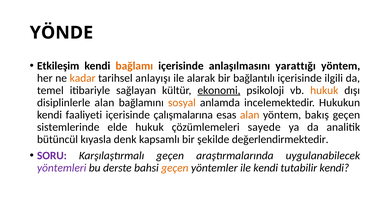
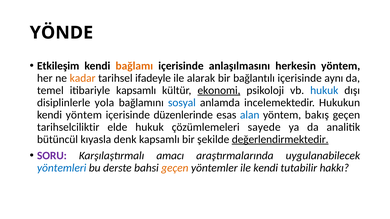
yarattığı: yarattığı -> herkesin
anlayışı: anlayışı -> ifadeyle
ilgili: ilgili -> aynı
itibariyle sağlayan: sağlayan -> kapsamlı
hukuk at (324, 90) colour: orange -> blue
disiplinlerle alan: alan -> yola
sosyal colour: orange -> blue
kendi faaliyeti: faaliyeti -> yöntem
çalışmalarına: çalışmalarına -> düzenlerinde
alan at (250, 115) colour: orange -> blue
sistemlerinde: sistemlerinde -> tarihselciliktir
değerlendirmektedir underline: none -> present
Karşılaştırmalı geçen: geçen -> amacı
yöntemleri colour: purple -> blue
tutabilir kendi: kendi -> hakkı
